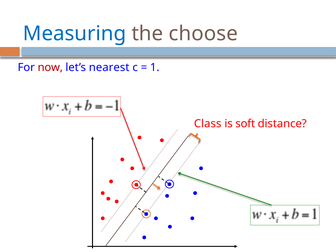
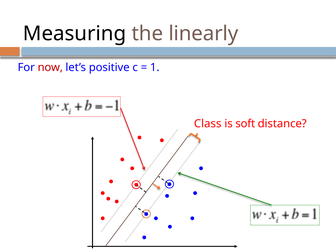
Measuring colour: blue -> black
choose: choose -> linearly
nearest: nearest -> positive
